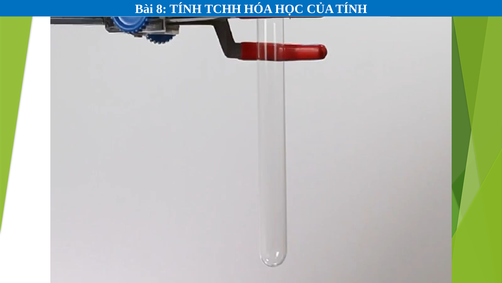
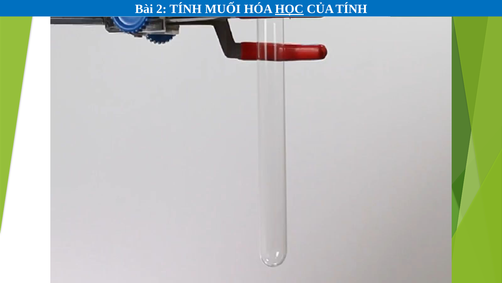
8: 8 -> 2
TCHH: TCHH -> MUỐI
HỌC underline: none -> present
